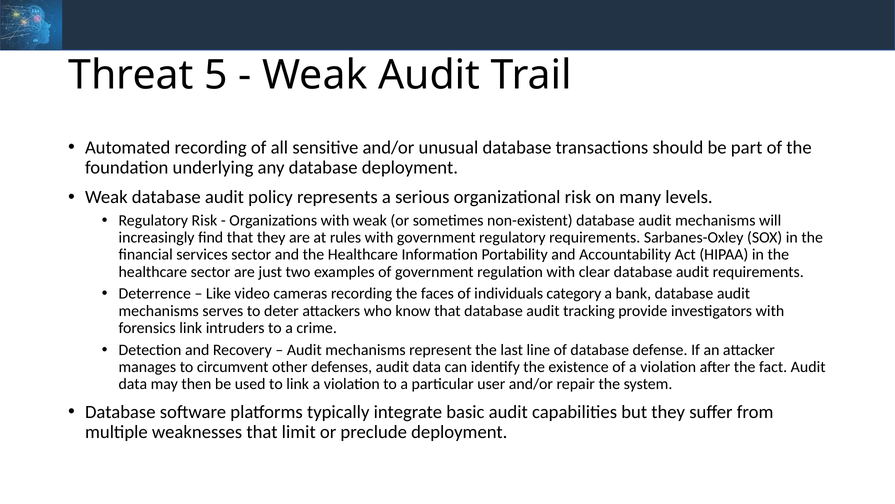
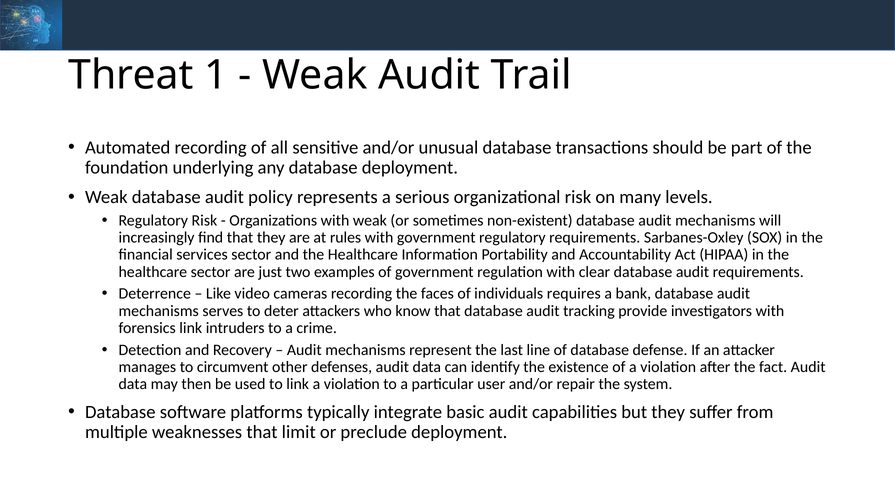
5: 5 -> 1
category: category -> requires
